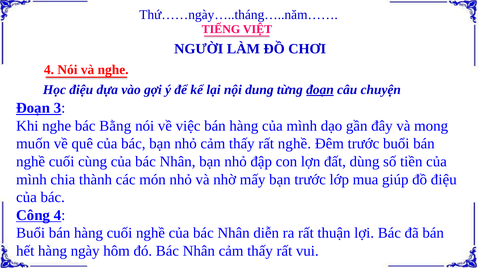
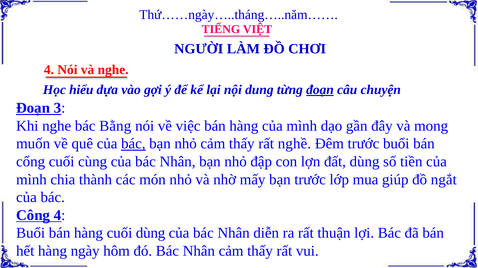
Học điệu: điệu -> hiểu
bác at (133, 144) underline: none -> present
nghề at (31, 162): nghề -> cổng
đồ điệu: điệu -> ngắt
cuối nghề: nghề -> dùng
